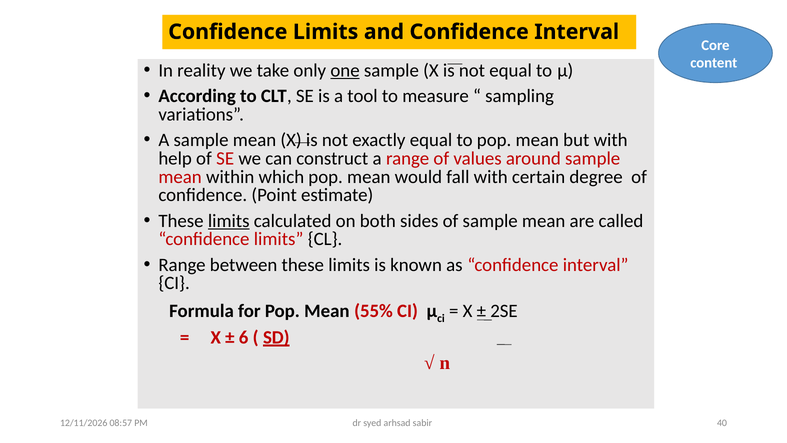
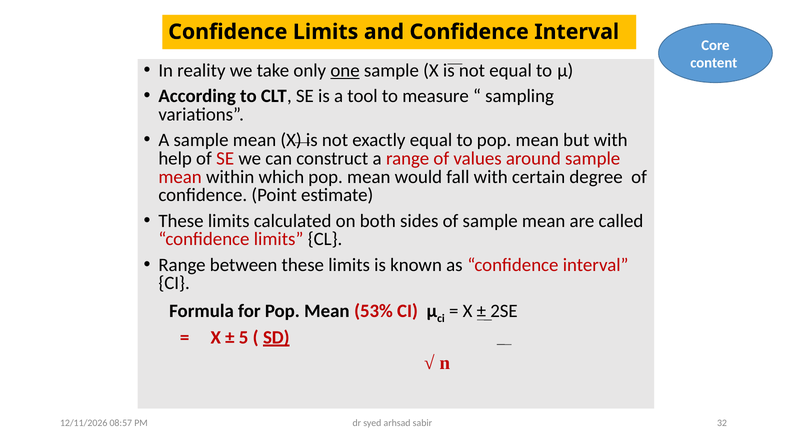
limits at (229, 221) underline: present -> none
55%: 55% -> 53%
6: 6 -> 5
40: 40 -> 32
